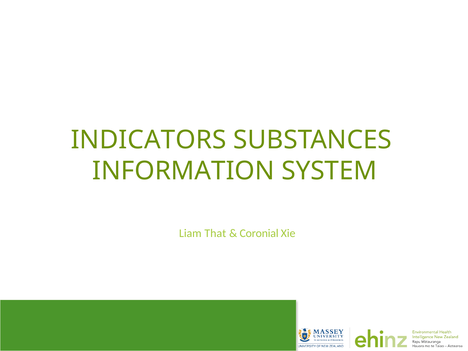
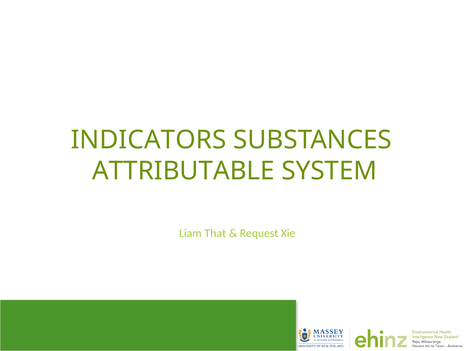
INFORMATION: INFORMATION -> ATTRIBUTABLE
Coronial: Coronial -> Request
